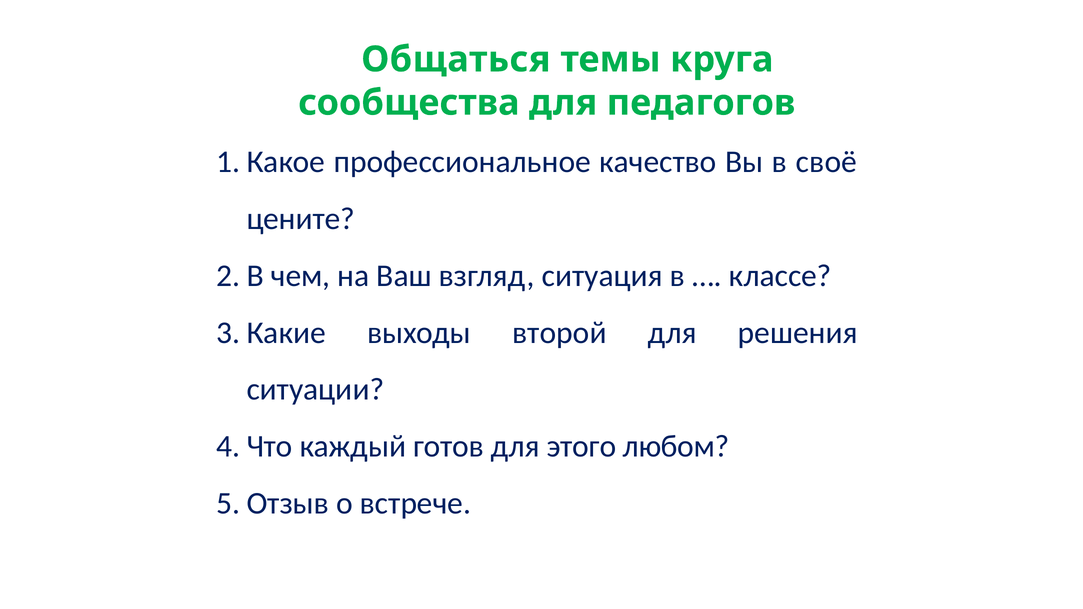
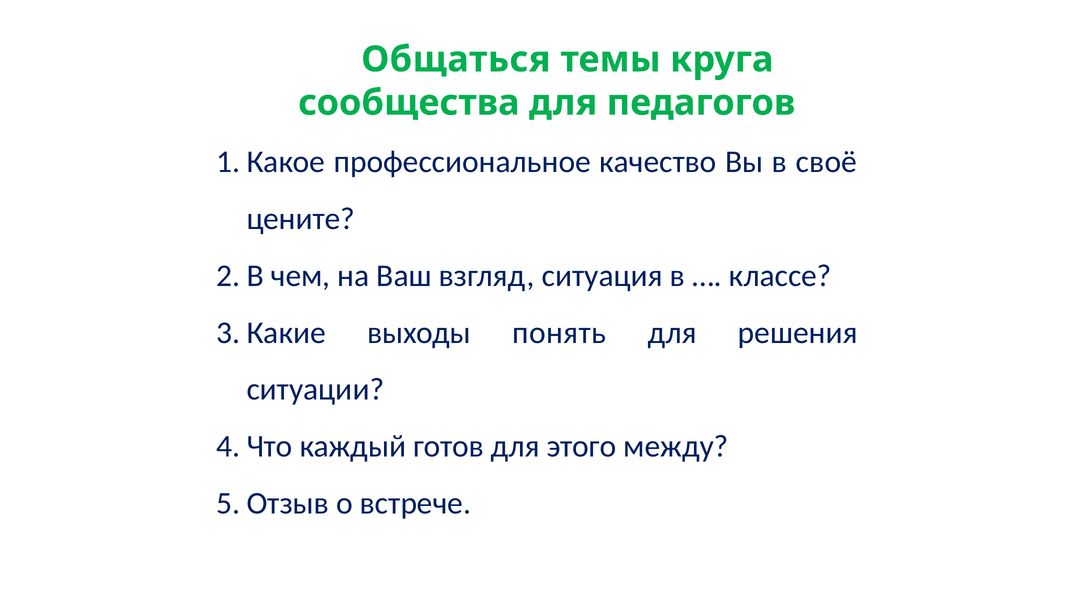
второй: второй -> понять
любом: любом -> между
